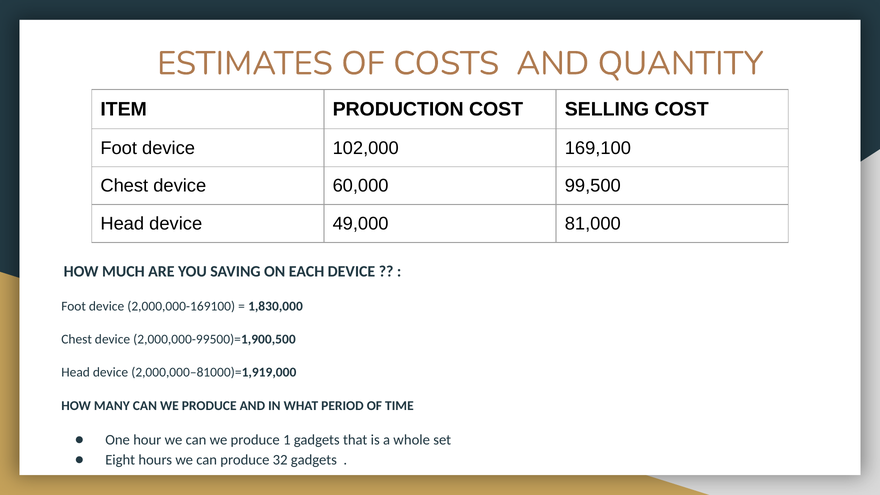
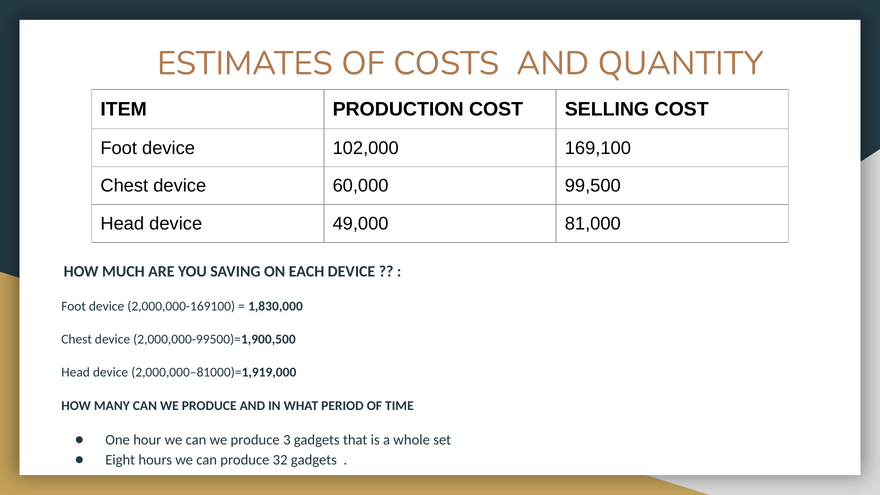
1: 1 -> 3
